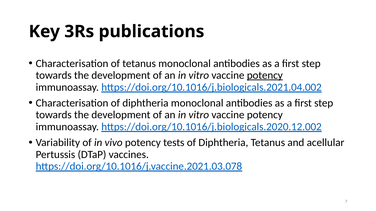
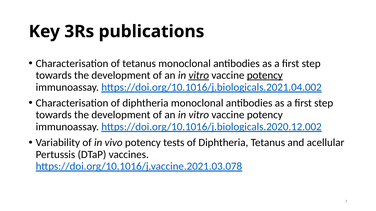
vitro at (199, 75) underline: none -> present
